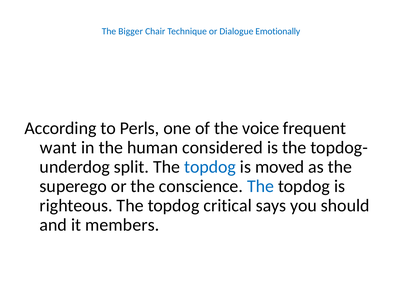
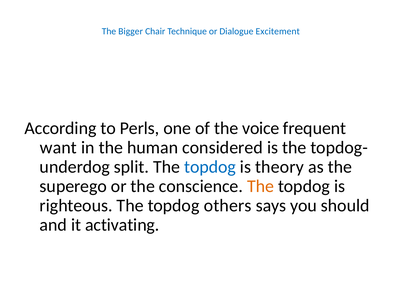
Emotionally: Emotionally -> Excitement
moved: moved -> theory
The at (261, 186) colour: blue -> orange
critical: critical -> others
members: members -> activating
